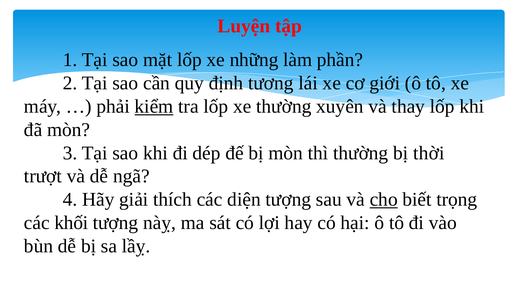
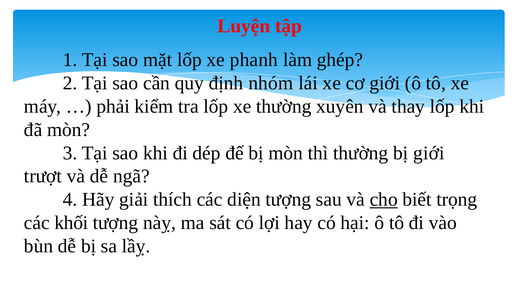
những: những -> phanh
phần: phần -> ghép
tương: tương -> nhóm
kiểm underline: present -> none
bị thời: thời -> giới
